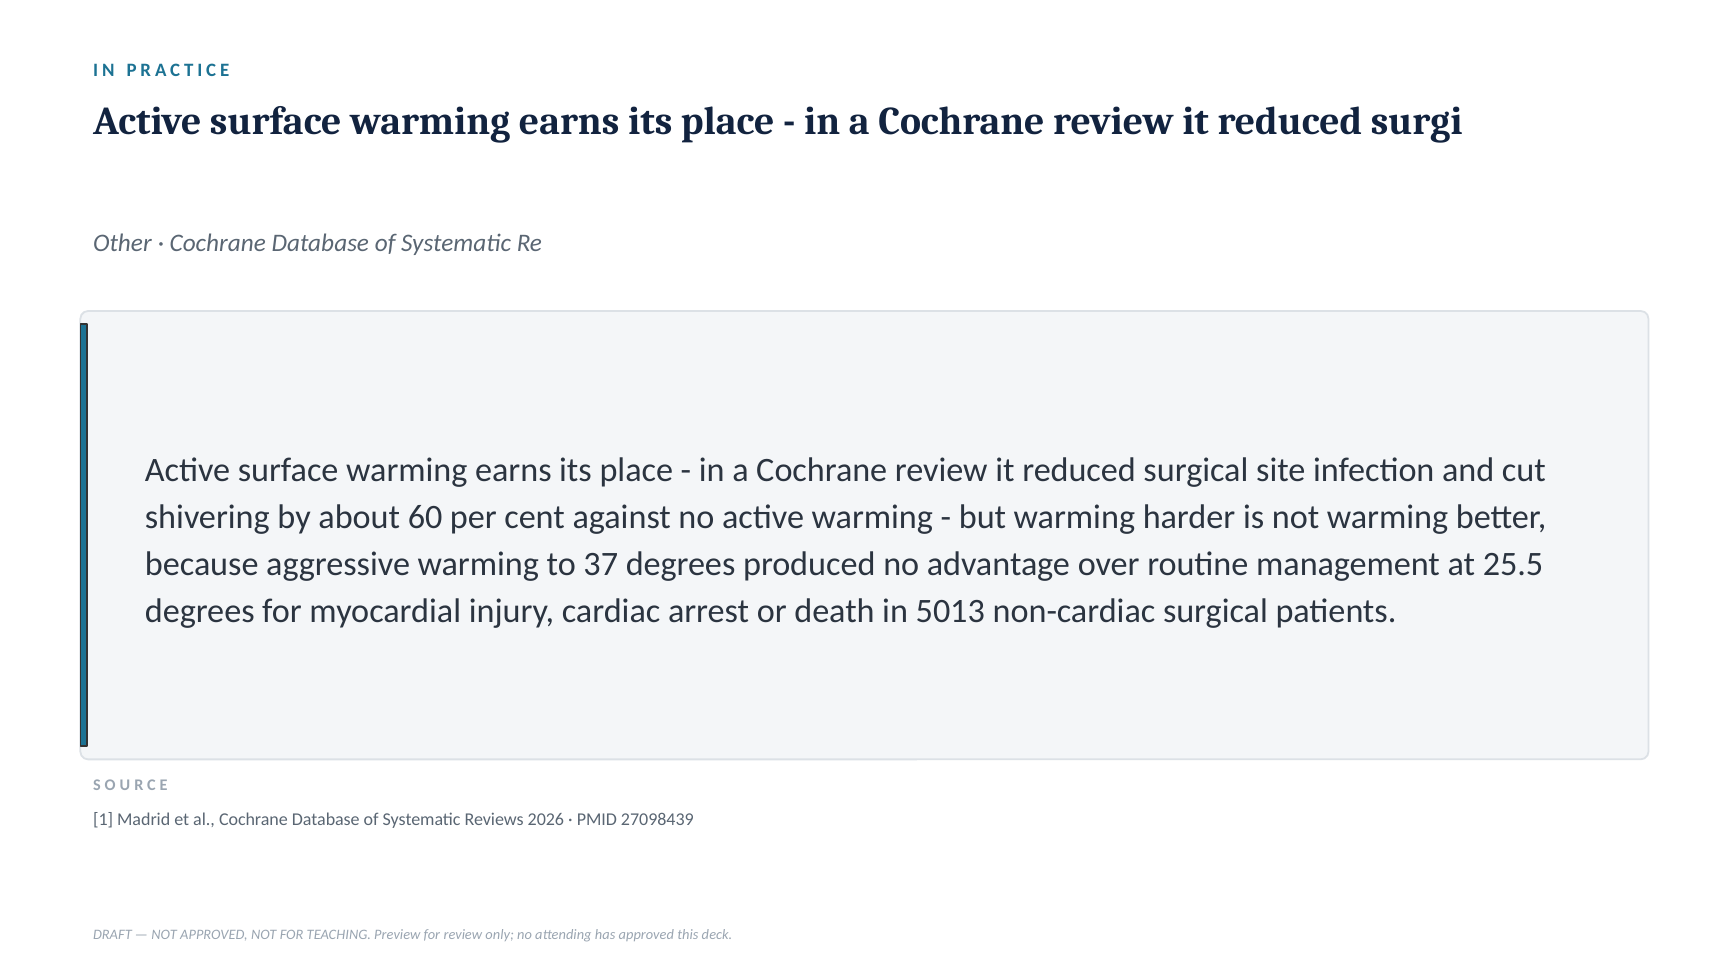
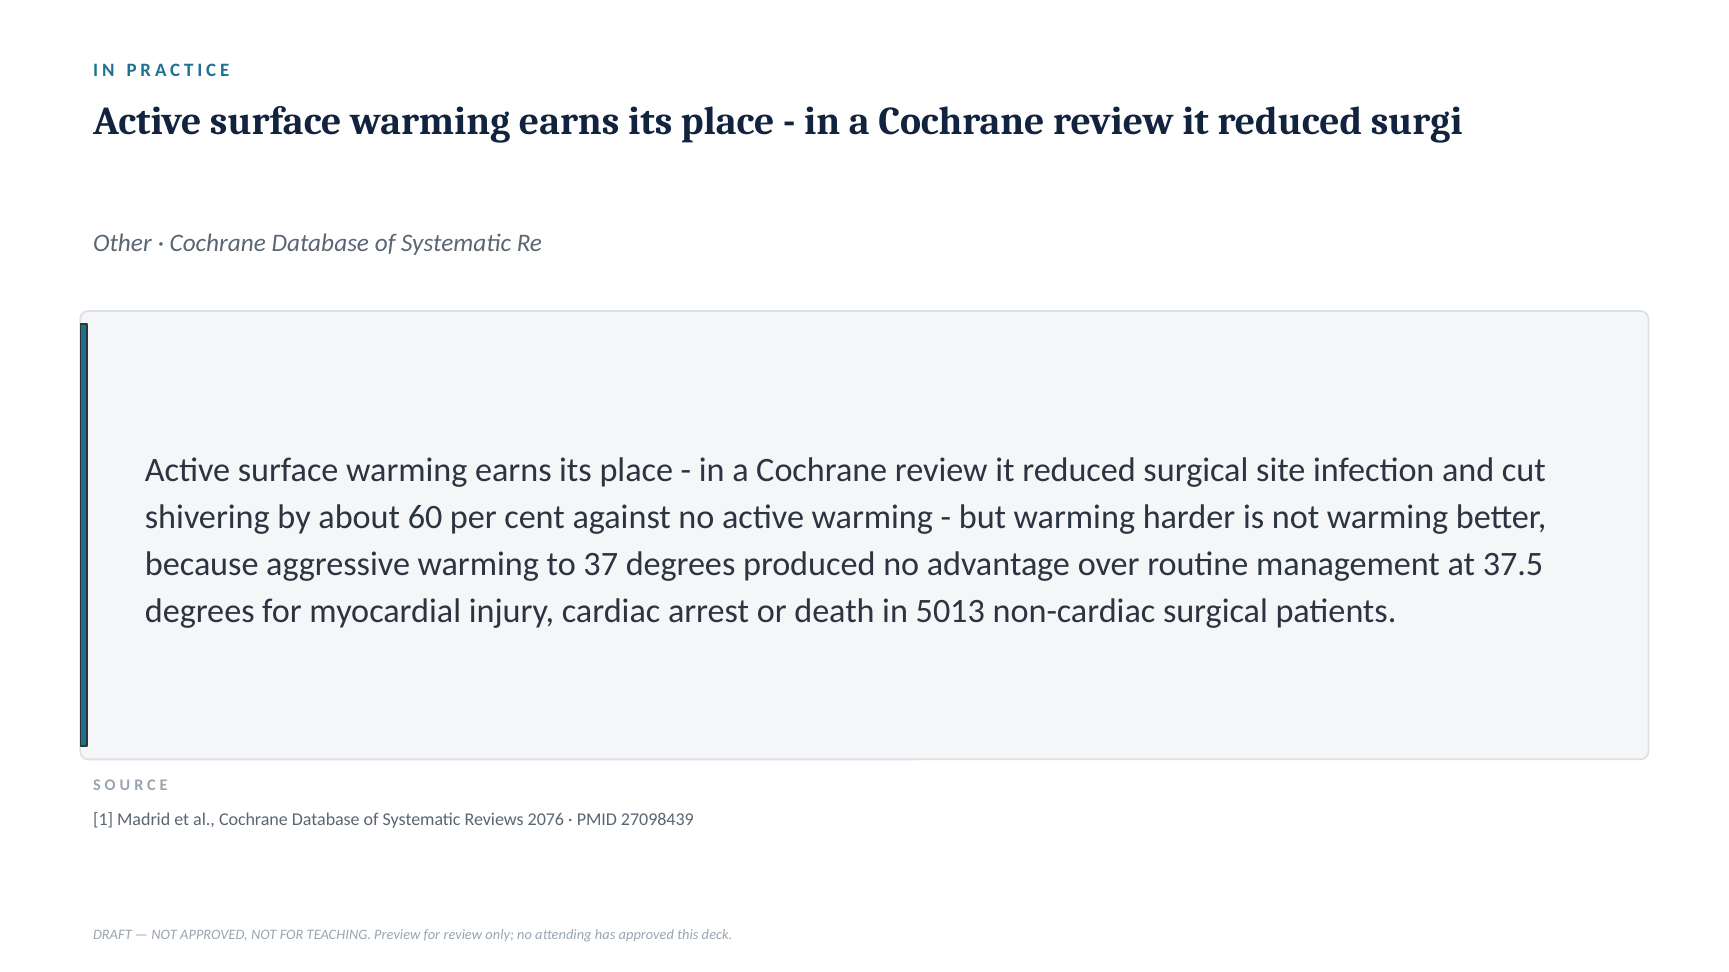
25.5: 25.5 -> 37.5
2026: 2026 -> 2076
